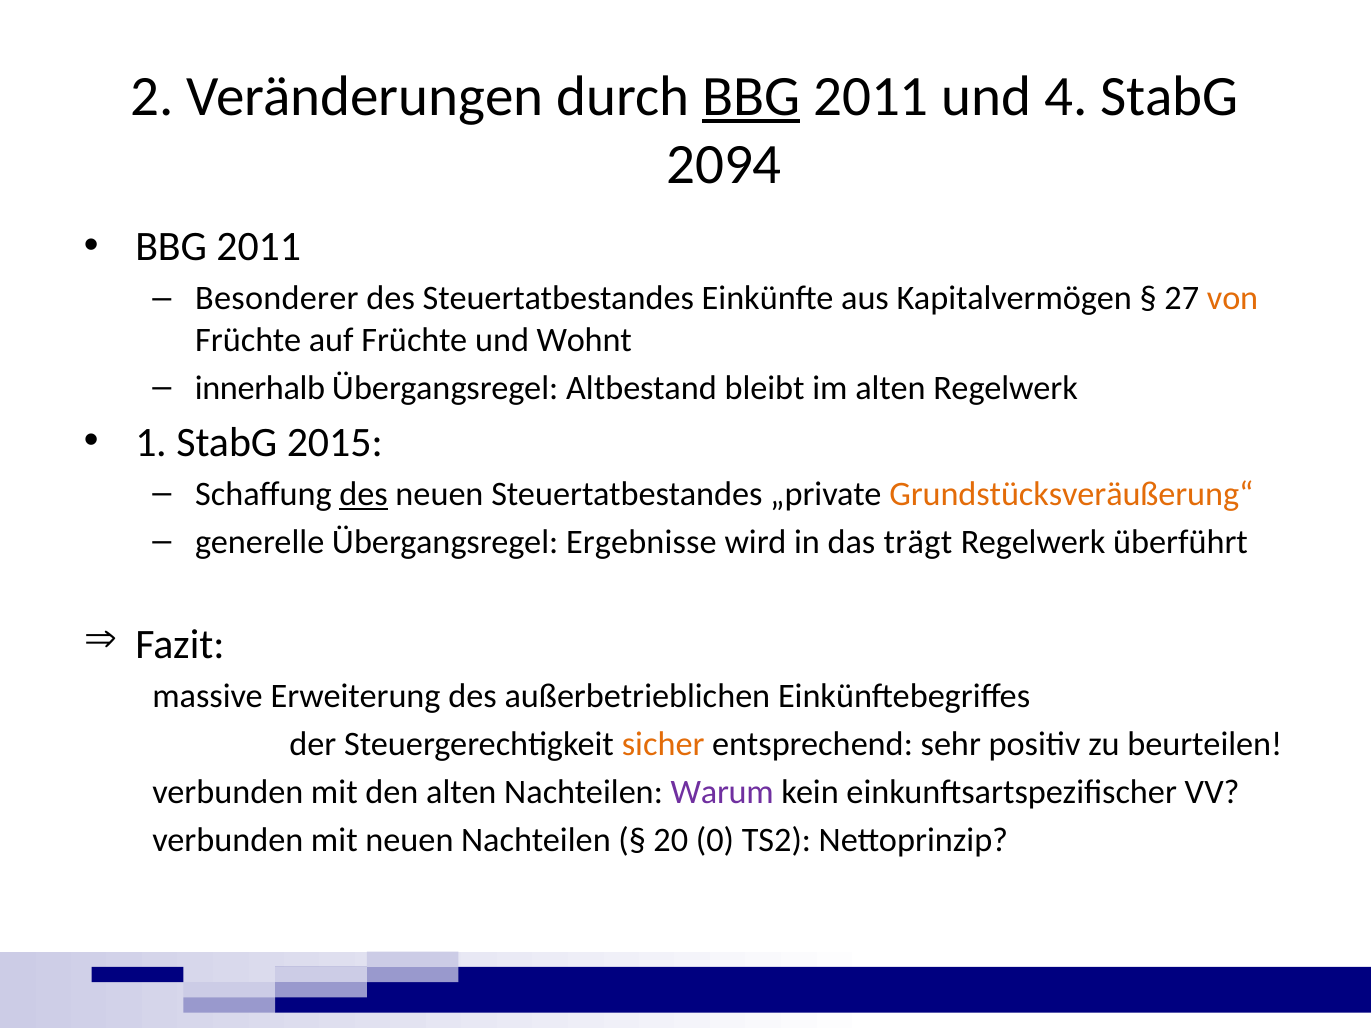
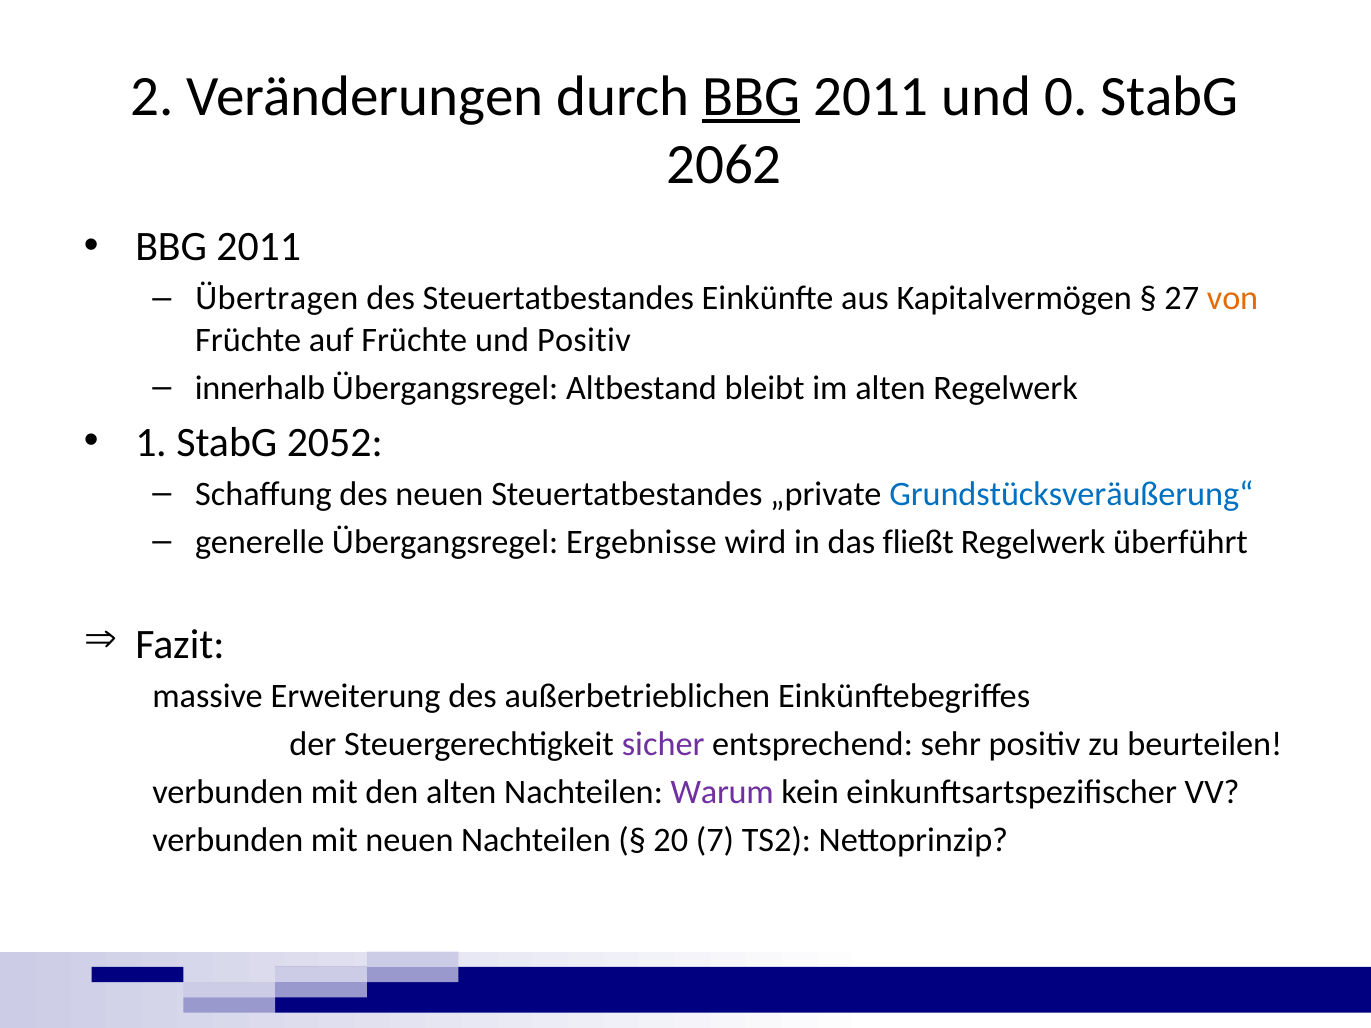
4: 4 -> 0
2094: 2094 -> 2062
Besonderer: Besonderer -> Übertragen
und Wohnt: Wohnt -> Positiv
2015: 2015 -> 2052
des at (364, 494) underline: present -> none
Grundstücksveräußerung“ colour: orange -> blue
trägt: trägt -> fließt
sicher colour: orange -> purple
0: 0 -> 7
